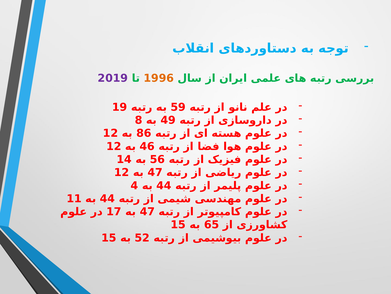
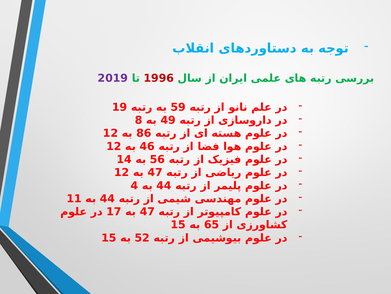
1996 colour: orange -> red
